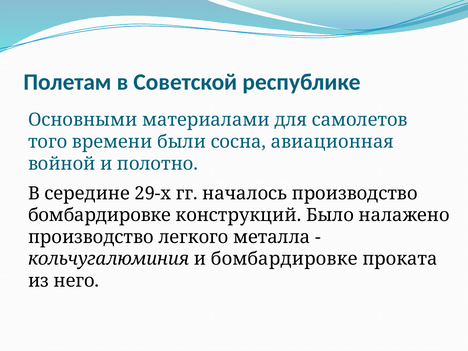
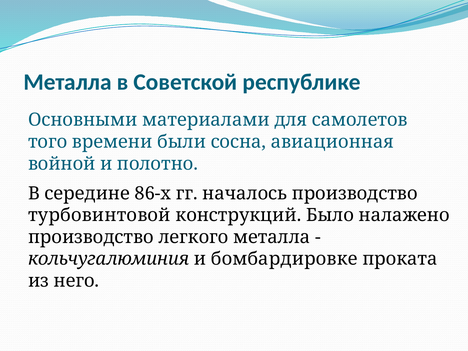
Полетам at (67, 82): Полетам -> Металла
29-х: 29-х -> 86-х
бомбардировке at (100, 215): бомбардировке -> турбовинтовой
